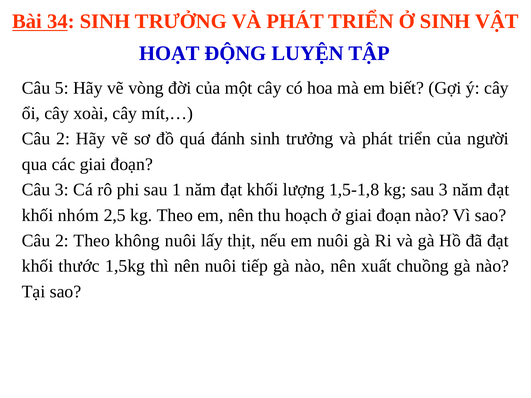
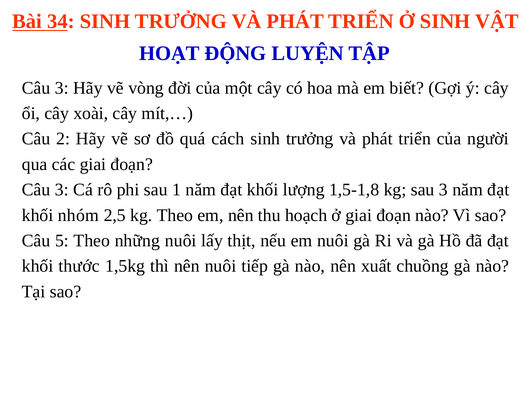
5 at (62, 88): 5 -> 3
đánh: đánh -> cách
2 at (62, 241): 2 -> 5
không: không -> những
